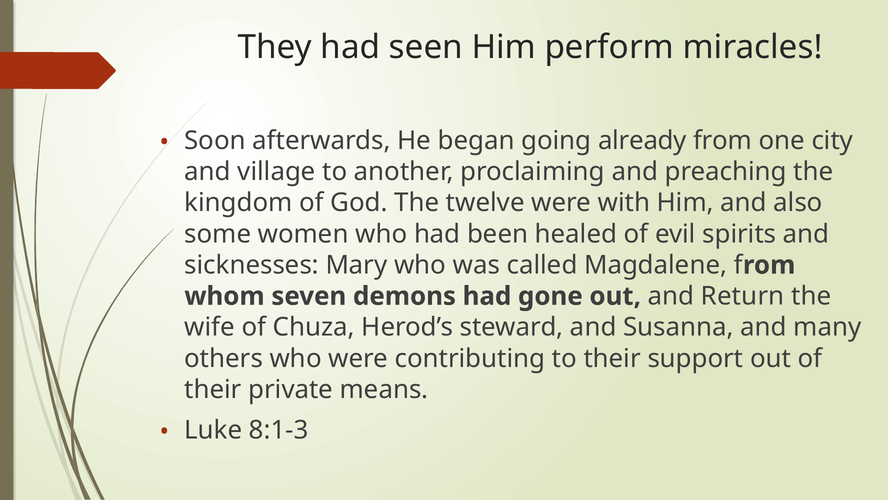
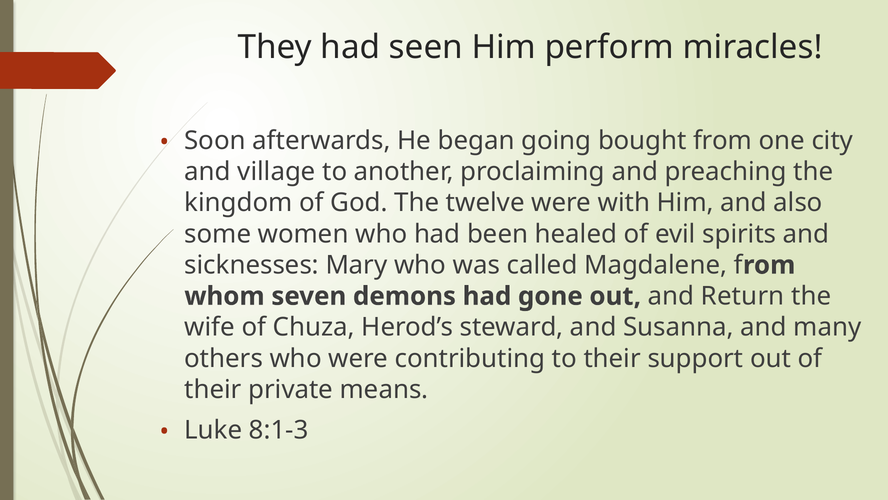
already: already -> bought
